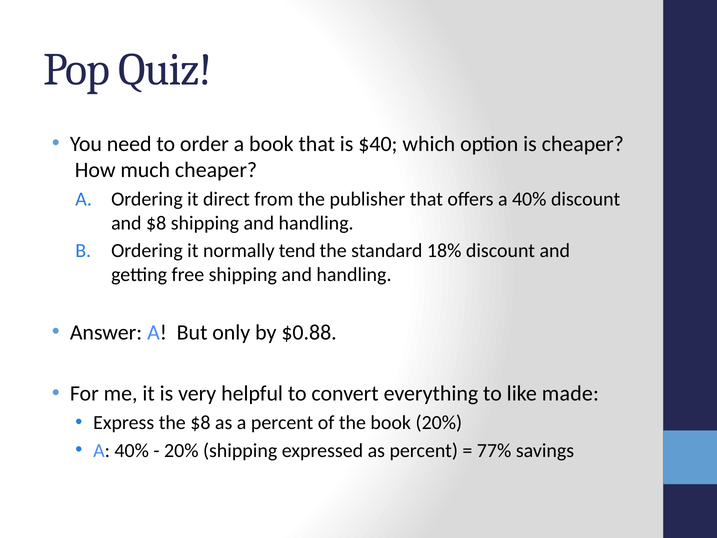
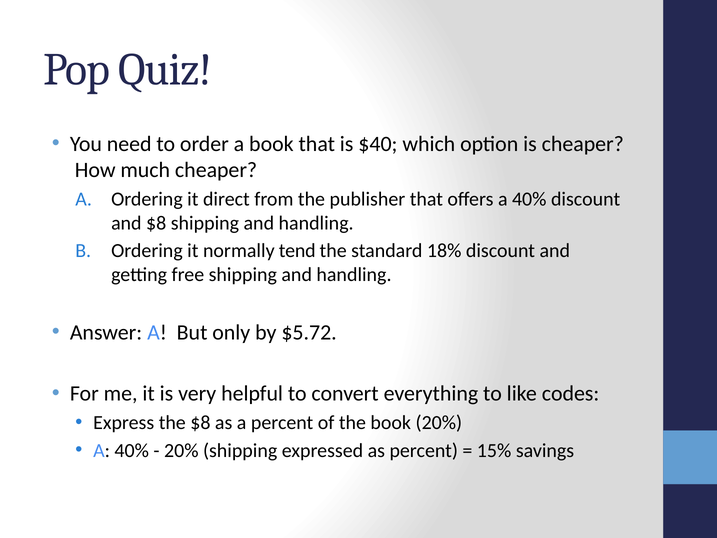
$0.88: $0.88 -> $5.72
made: made -> codes
77%: 77% -> 15%
